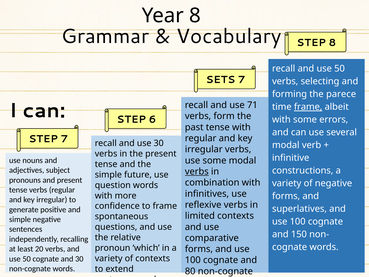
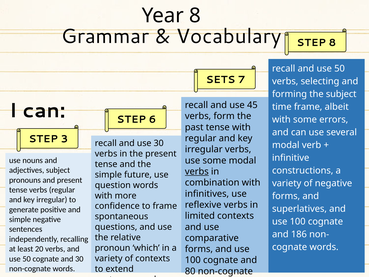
the parece: parece -> subject
71: 71 -> 45
frame at (308, 107) underline: present -> none
STEP 7: 7 -> 3
150: 150 -> 186
